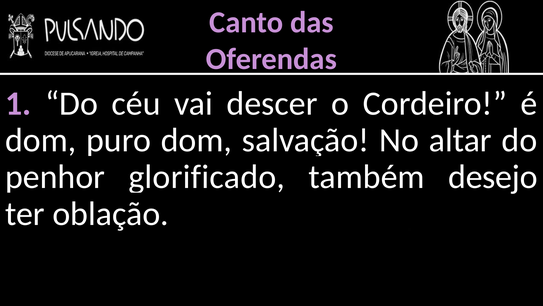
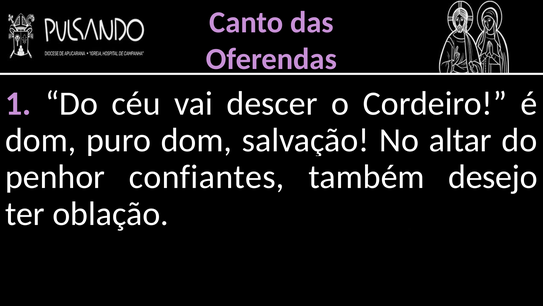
glorificado: glorificado -> confiantes
